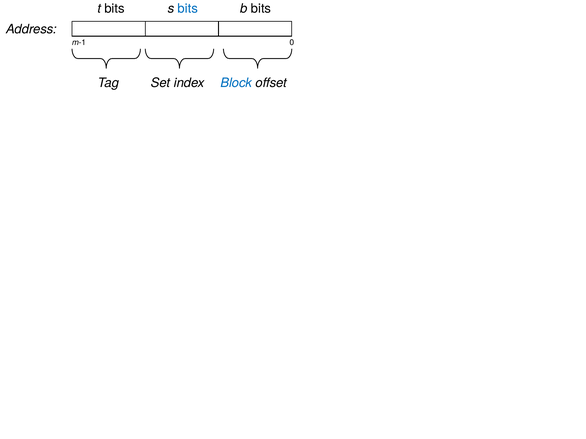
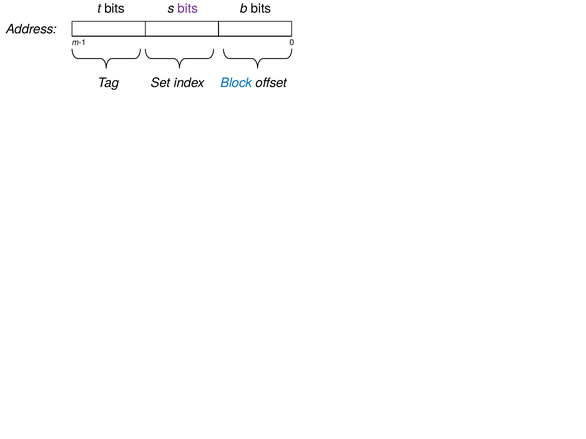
bits at (188, 9) colour: blue -> purple
